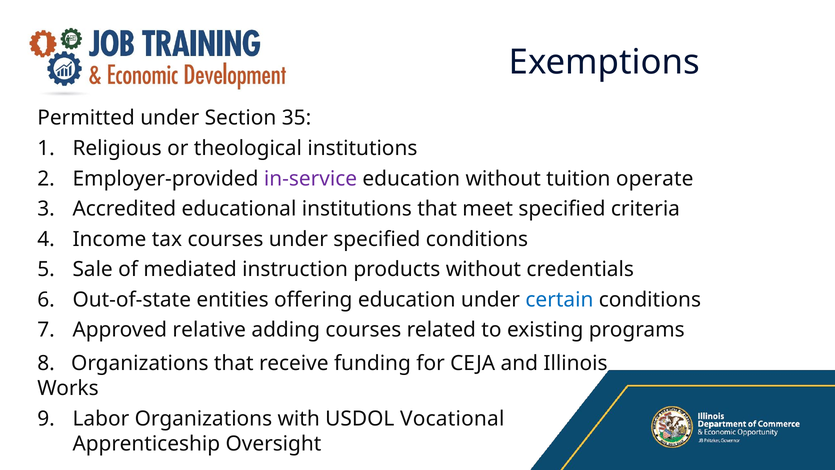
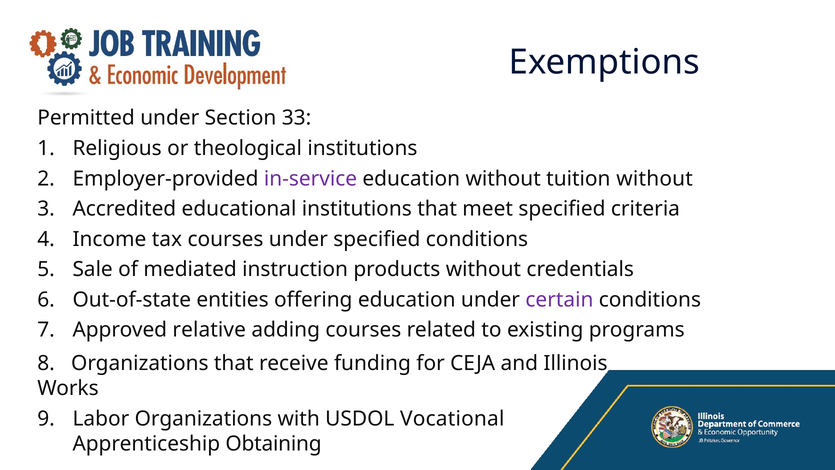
35: 35 -> 33
tuition operate: operate -> without
certain colour: blue -> purple
Oversight: Oversight -> Obtaining
